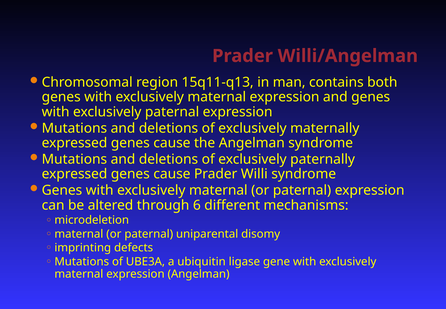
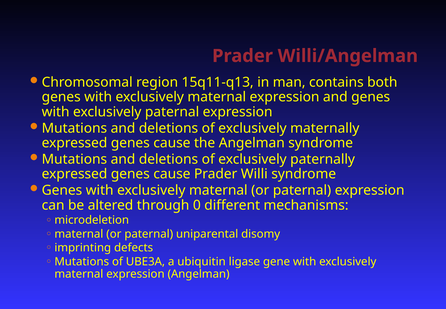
6: 6 -> 0
